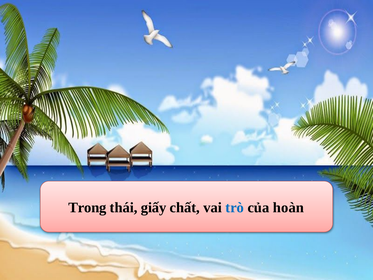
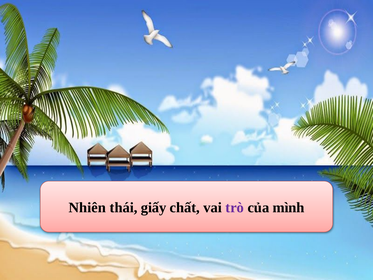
Trong: Trong -> Nhiên
trò colour: blue -> purple
hoàn: hoàn -> mình
